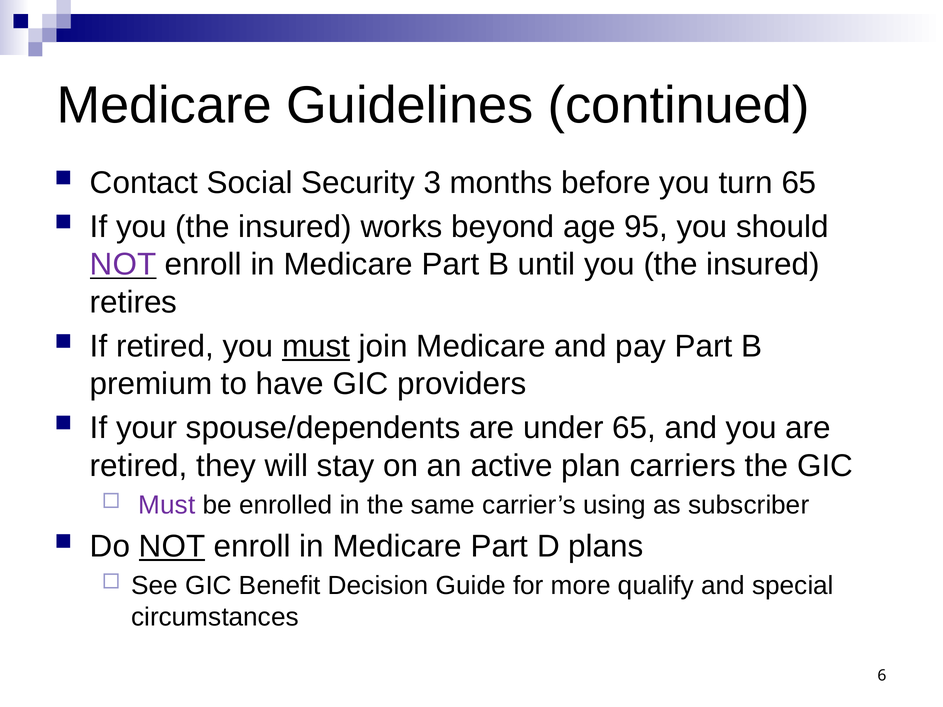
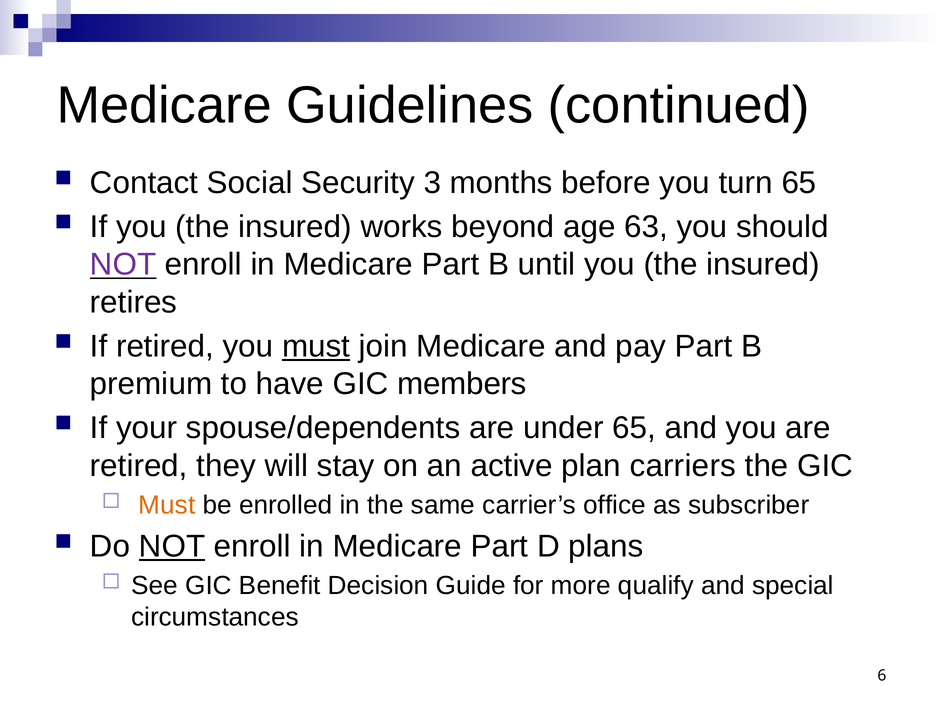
95: 95 -> 63
providers: providers -> members
Must at (167, 505) colour: purple -> orange
using: using -> office
